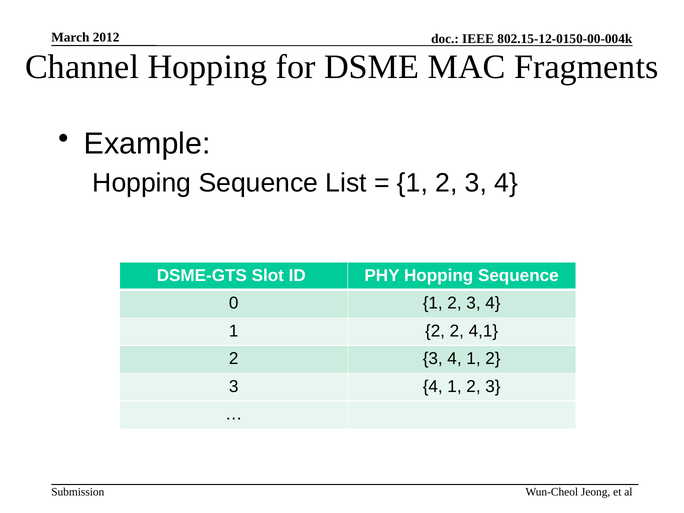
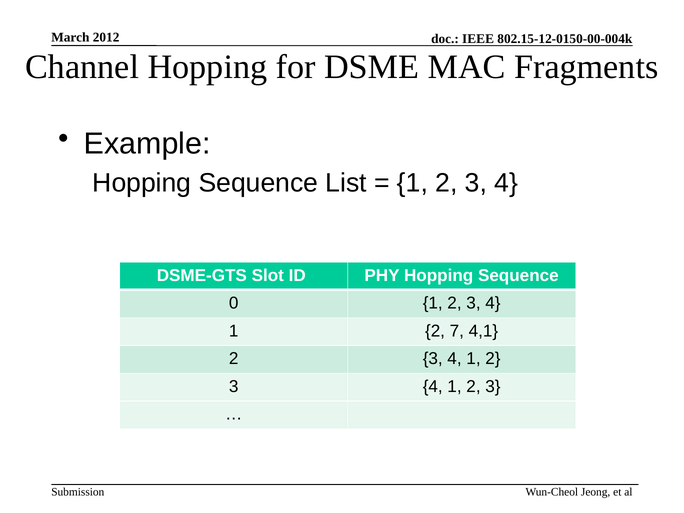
2 2: 2 -> 7
